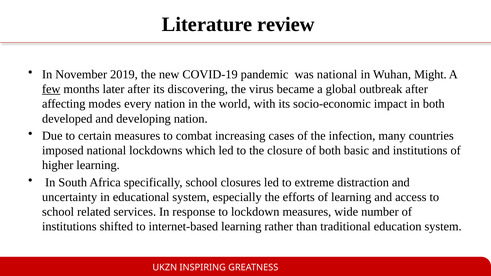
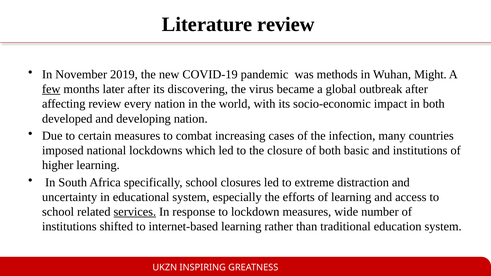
was national: national -> methods
affecting modes: modes -> review
services underline: none -> present
